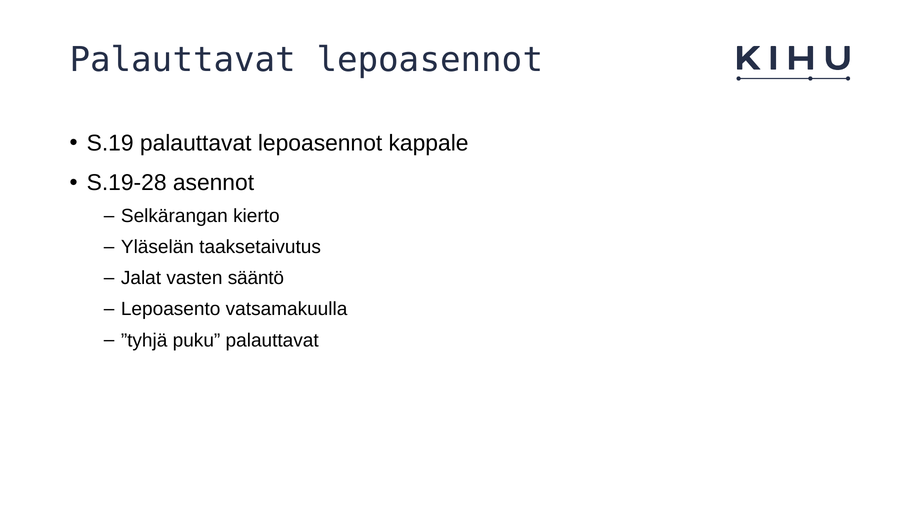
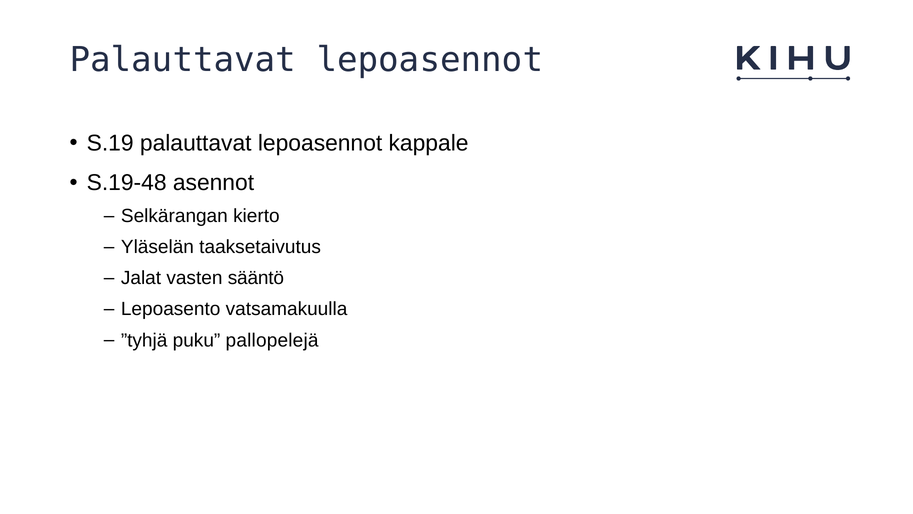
S.19-28: S.19-28 -> S.19-48
puku palauttavat: palauttavat -> pallopelejä
